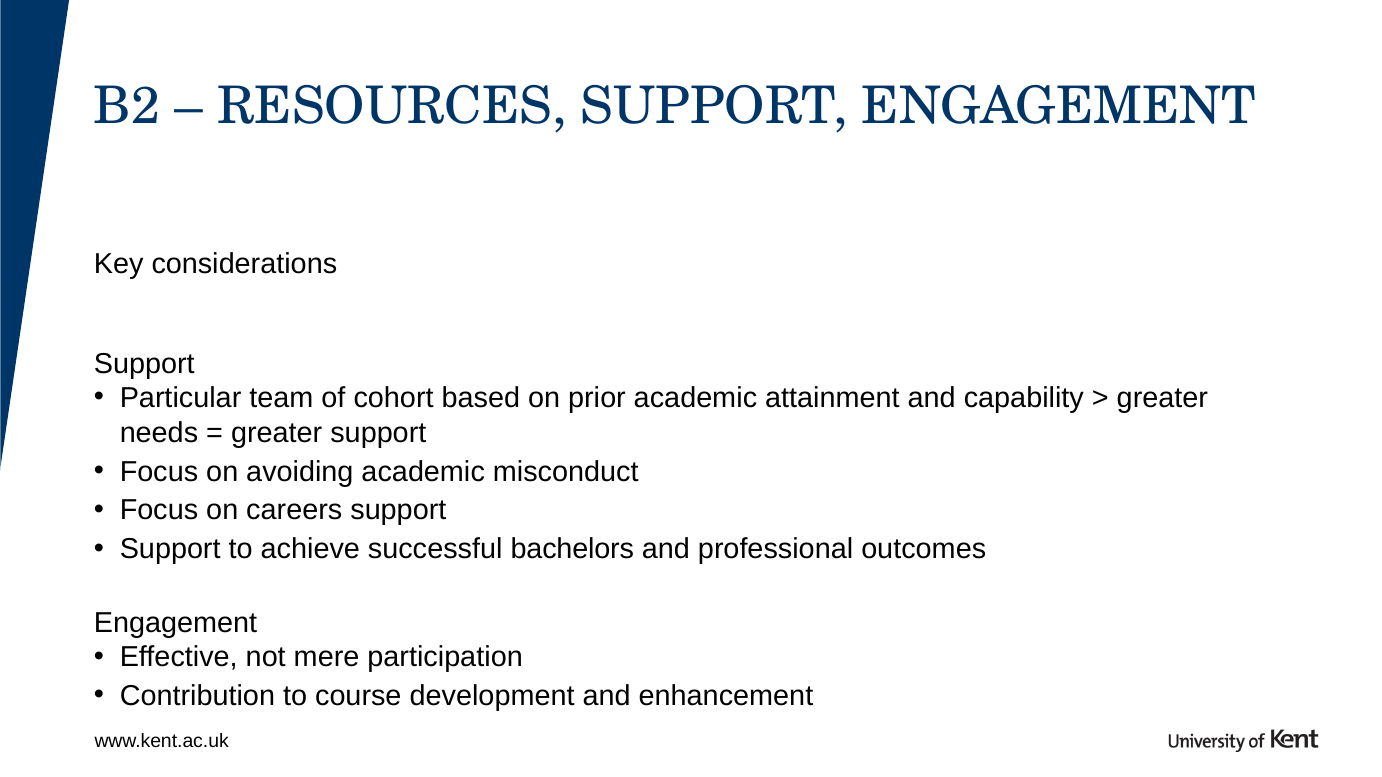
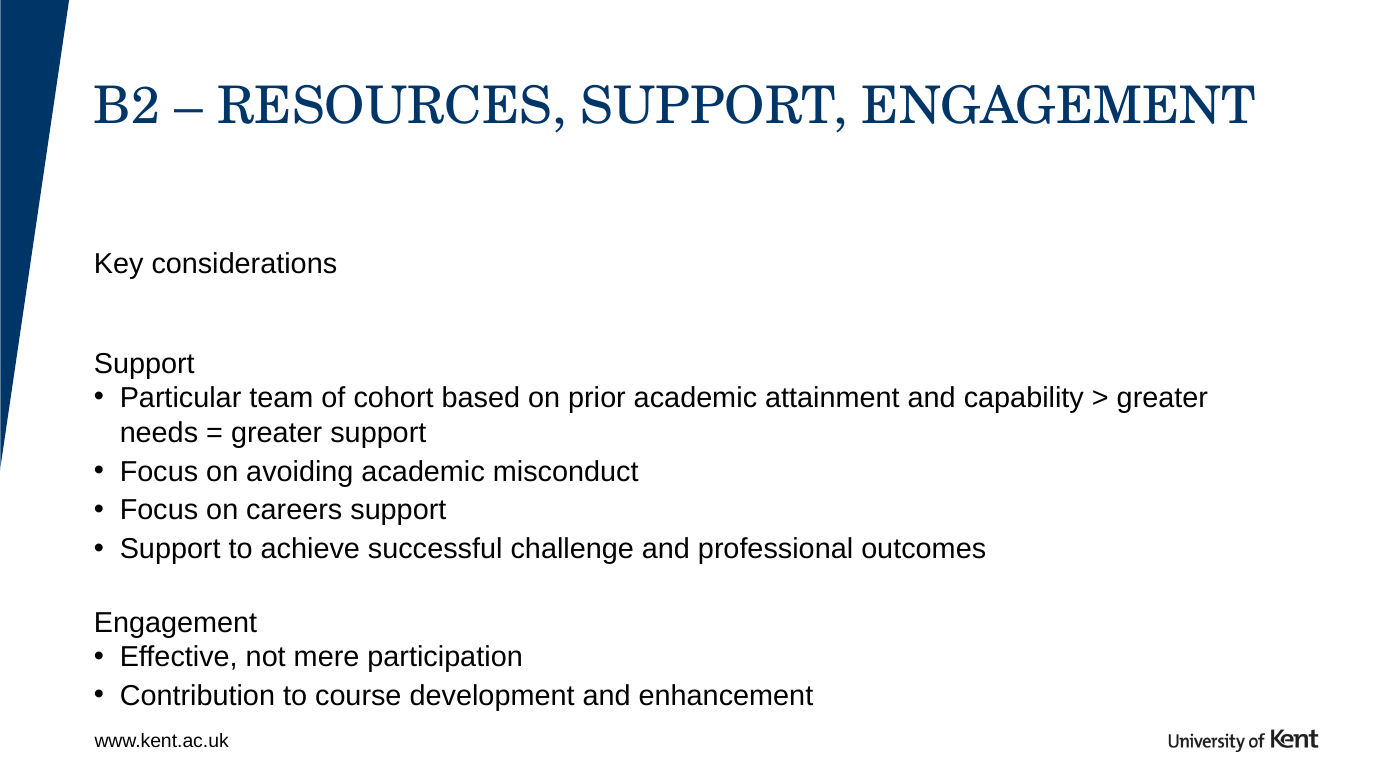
bachelors: bachelors -> challenge
